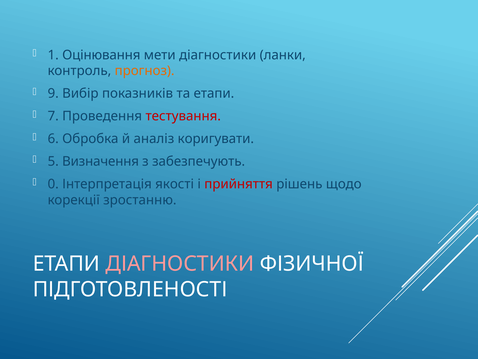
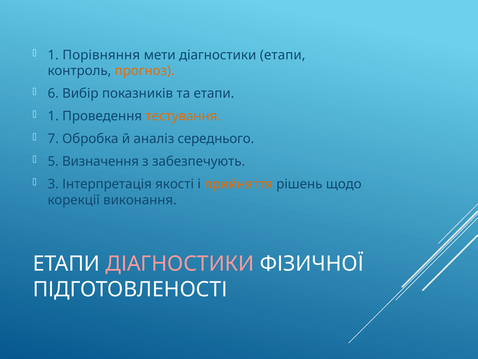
Оцінювання: Оцінювання -> Порівняння
діагностики ланки: ланки -> етапи
9: 9 -> 6
7 at (53, 116): 7 -> 1
тестування colour: red -> orange
6: 6 -> 7
коригувати: коригувати -> середнього
0: 0 -> 3
прийняття colour: red -> orange
зростанню: зростанню -> виконання
